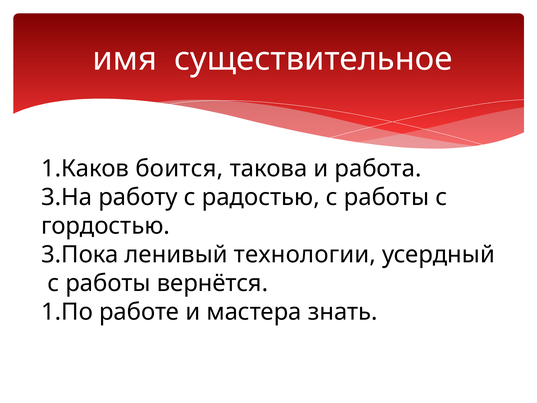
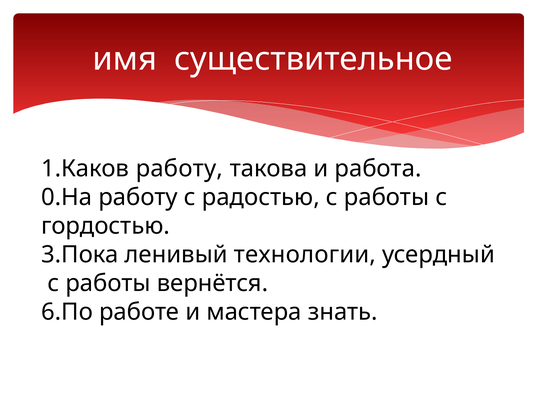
1.Каков боится: боится -> работу
3.На: 3.На -> 0.На
1.По: 1.По -> 6.По
